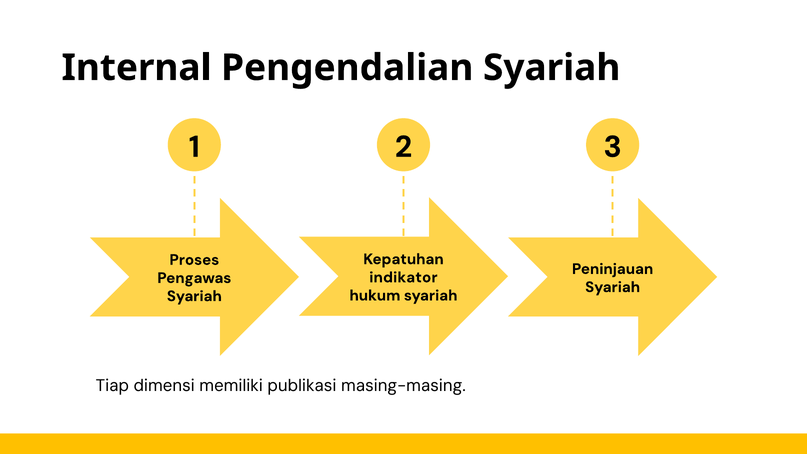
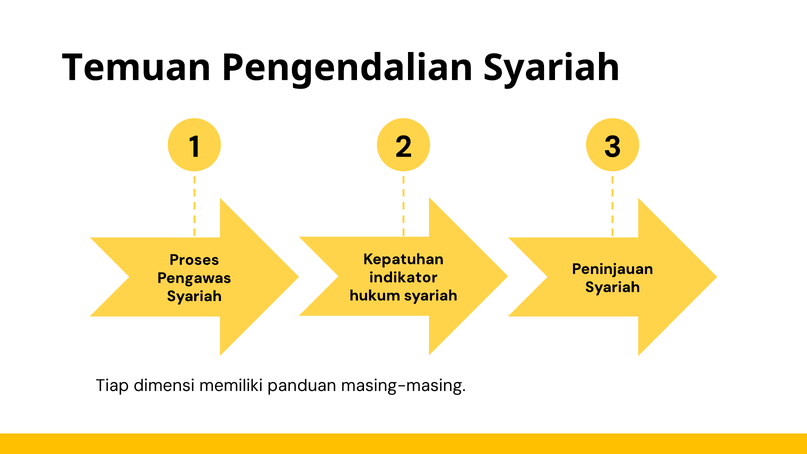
Internal: Internal -> Temuan
publikasi: publikasi -> panduan
